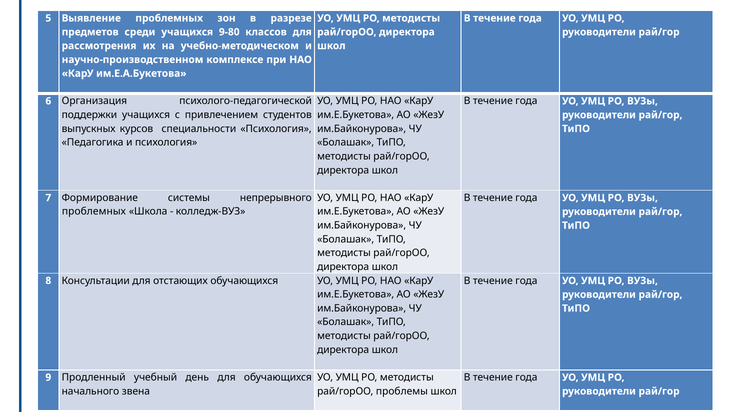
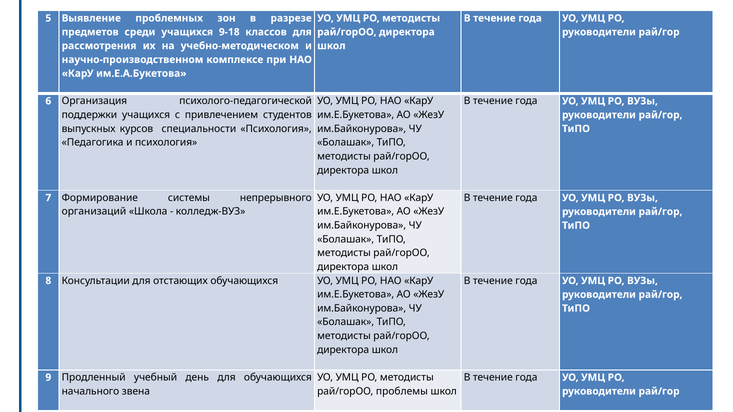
9-80: 9-80 -> 9-18
проблемных at (94, 212): проблемных -> организаций
